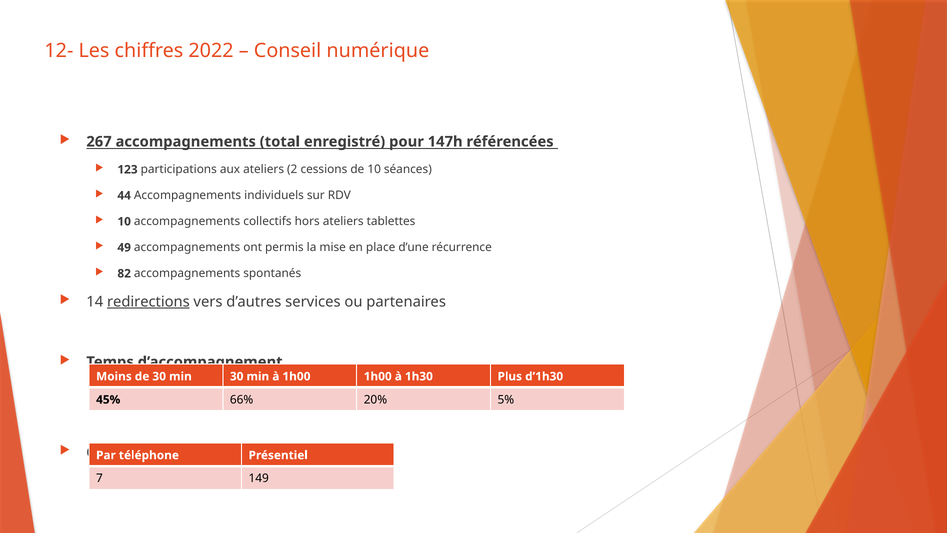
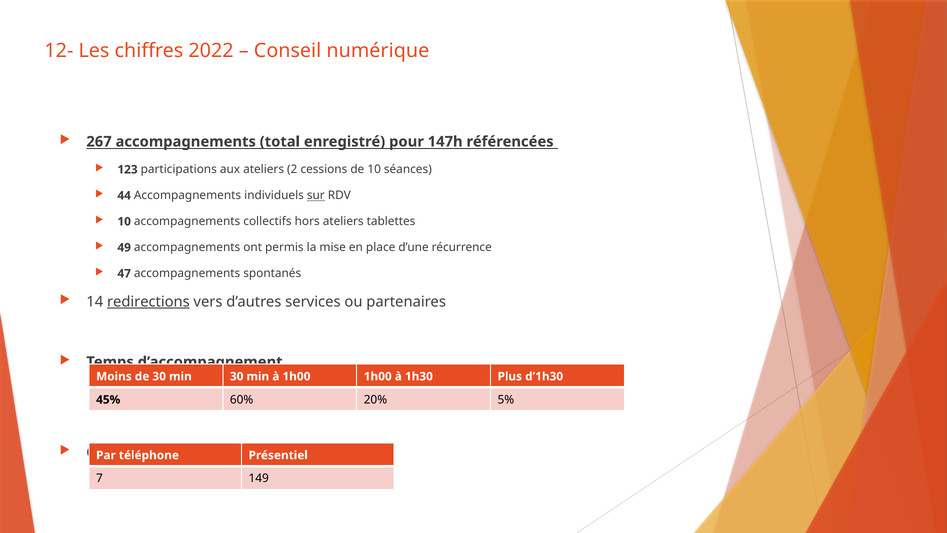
sur underline: none -> present
82: 82 -> 47
66%: 66% -> 60%
